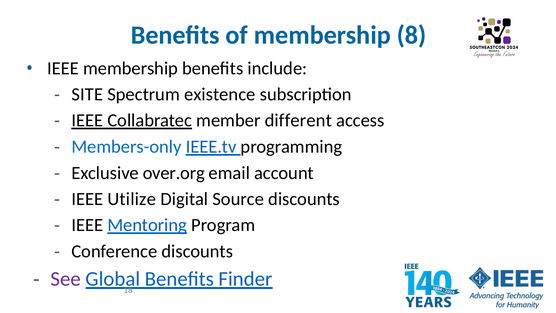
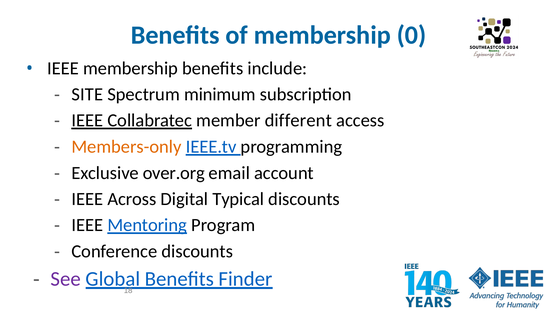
8: 8 -> 0
existence: existence -> minimum
Members-only colour: blue -> orange
Utilize: Utilize -> Across
Source: Source -> Typical
